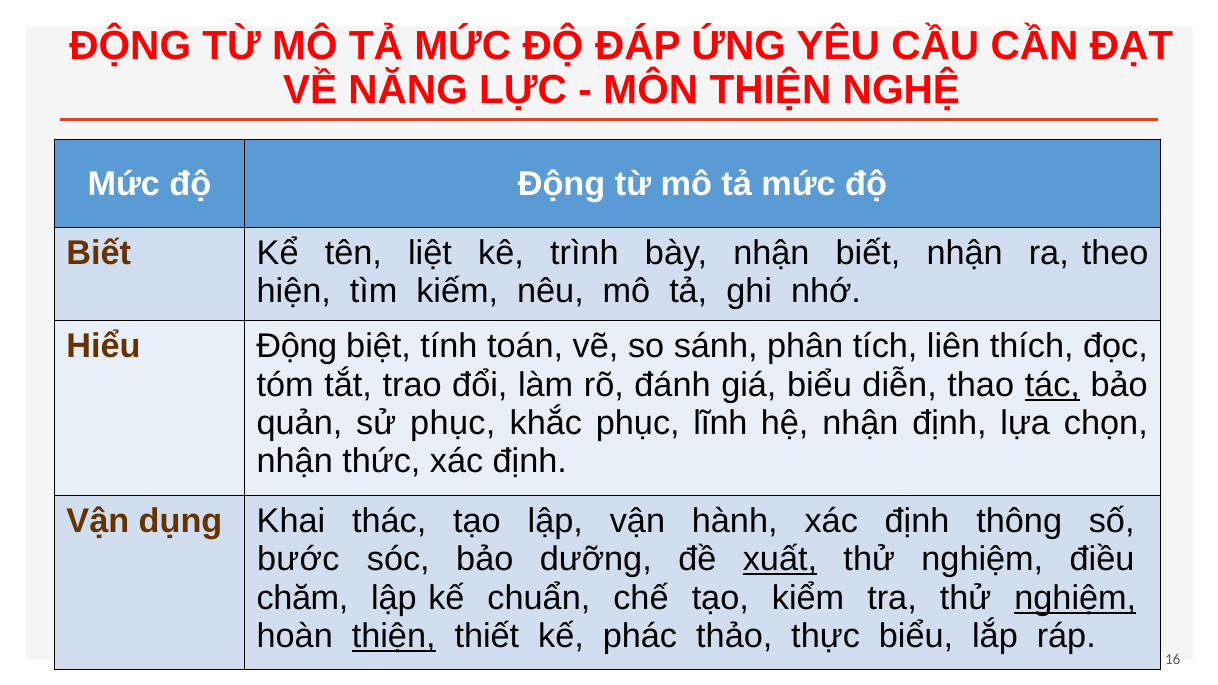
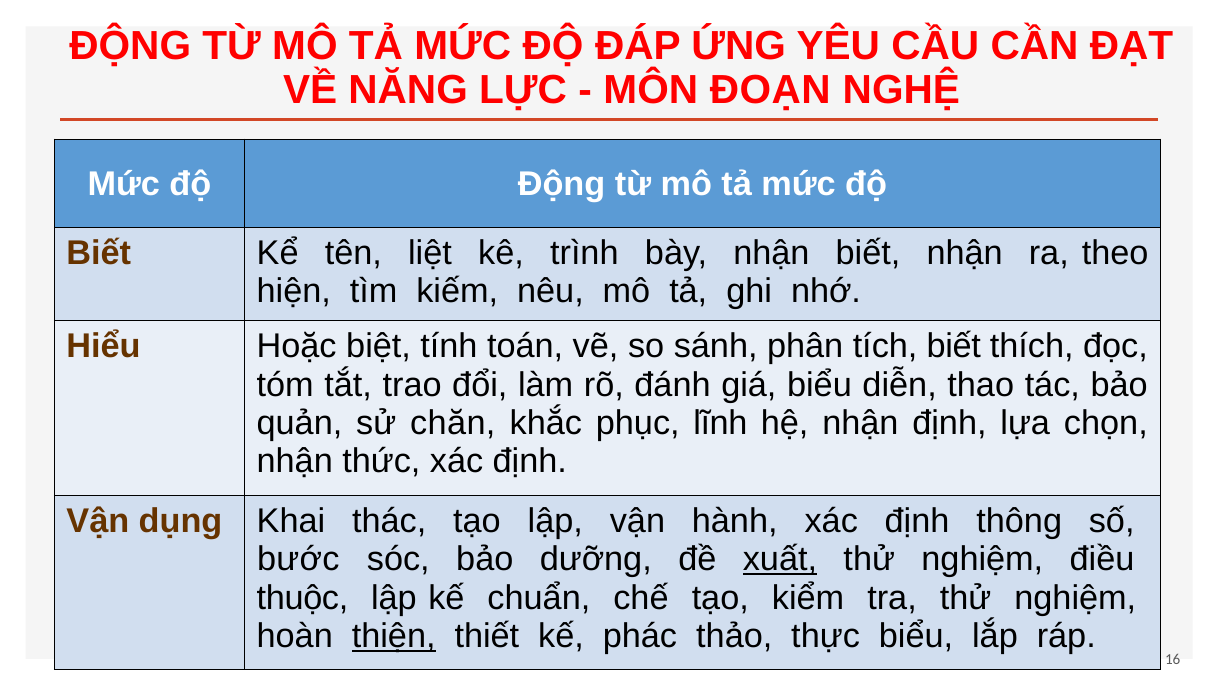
MÔN THIỆN: THIỆN -> ĐOẠN
Hiểu Động: Động -> Hoặc
tích liên: liên -> biết
tác underline: present -> none
sử phục: phục -> chăn
chăm: chăm -> thuộc
nghiệm at (1075, 598) underline: present -> none
